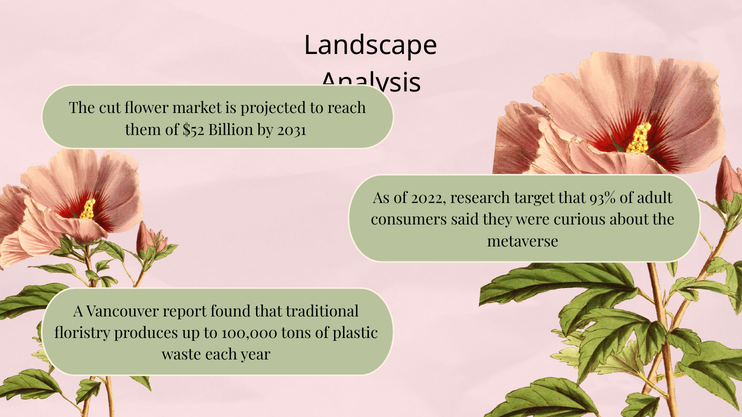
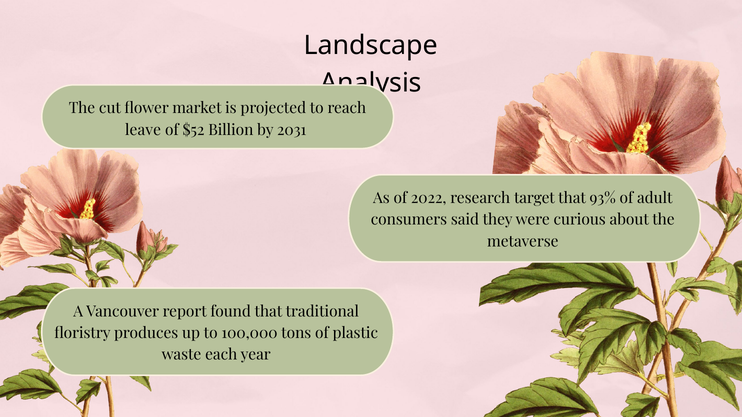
them: them -> leave
